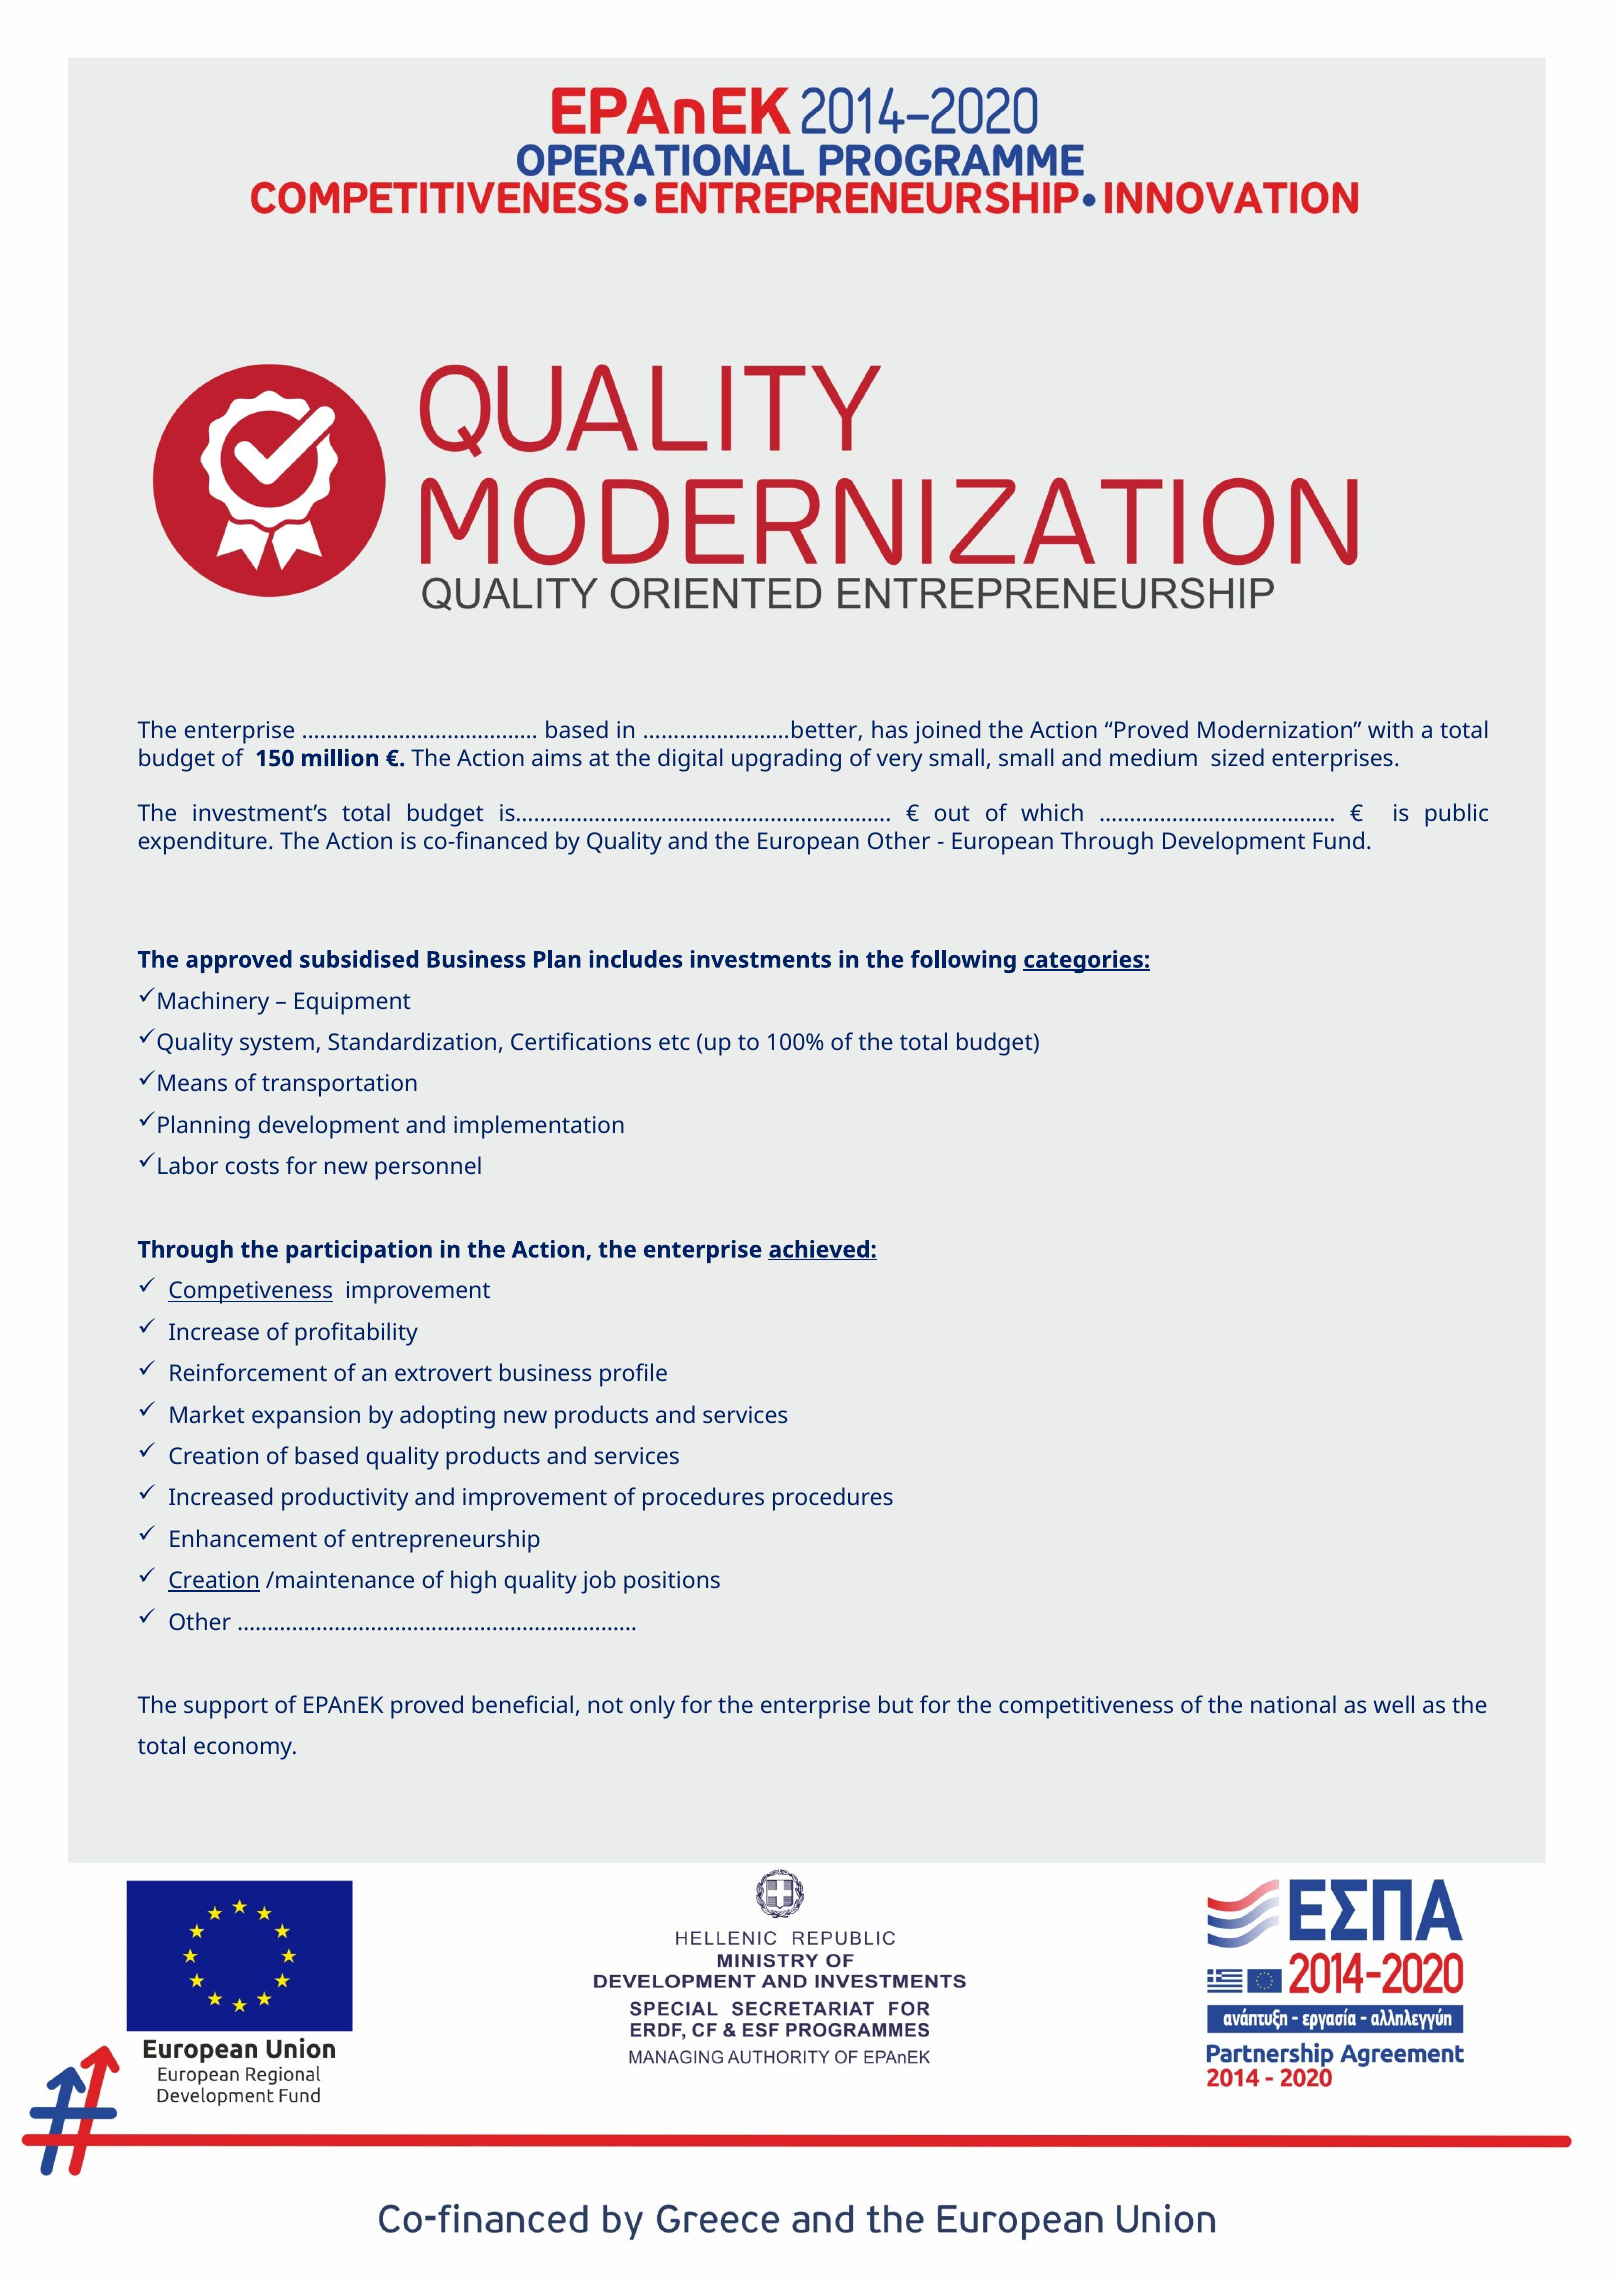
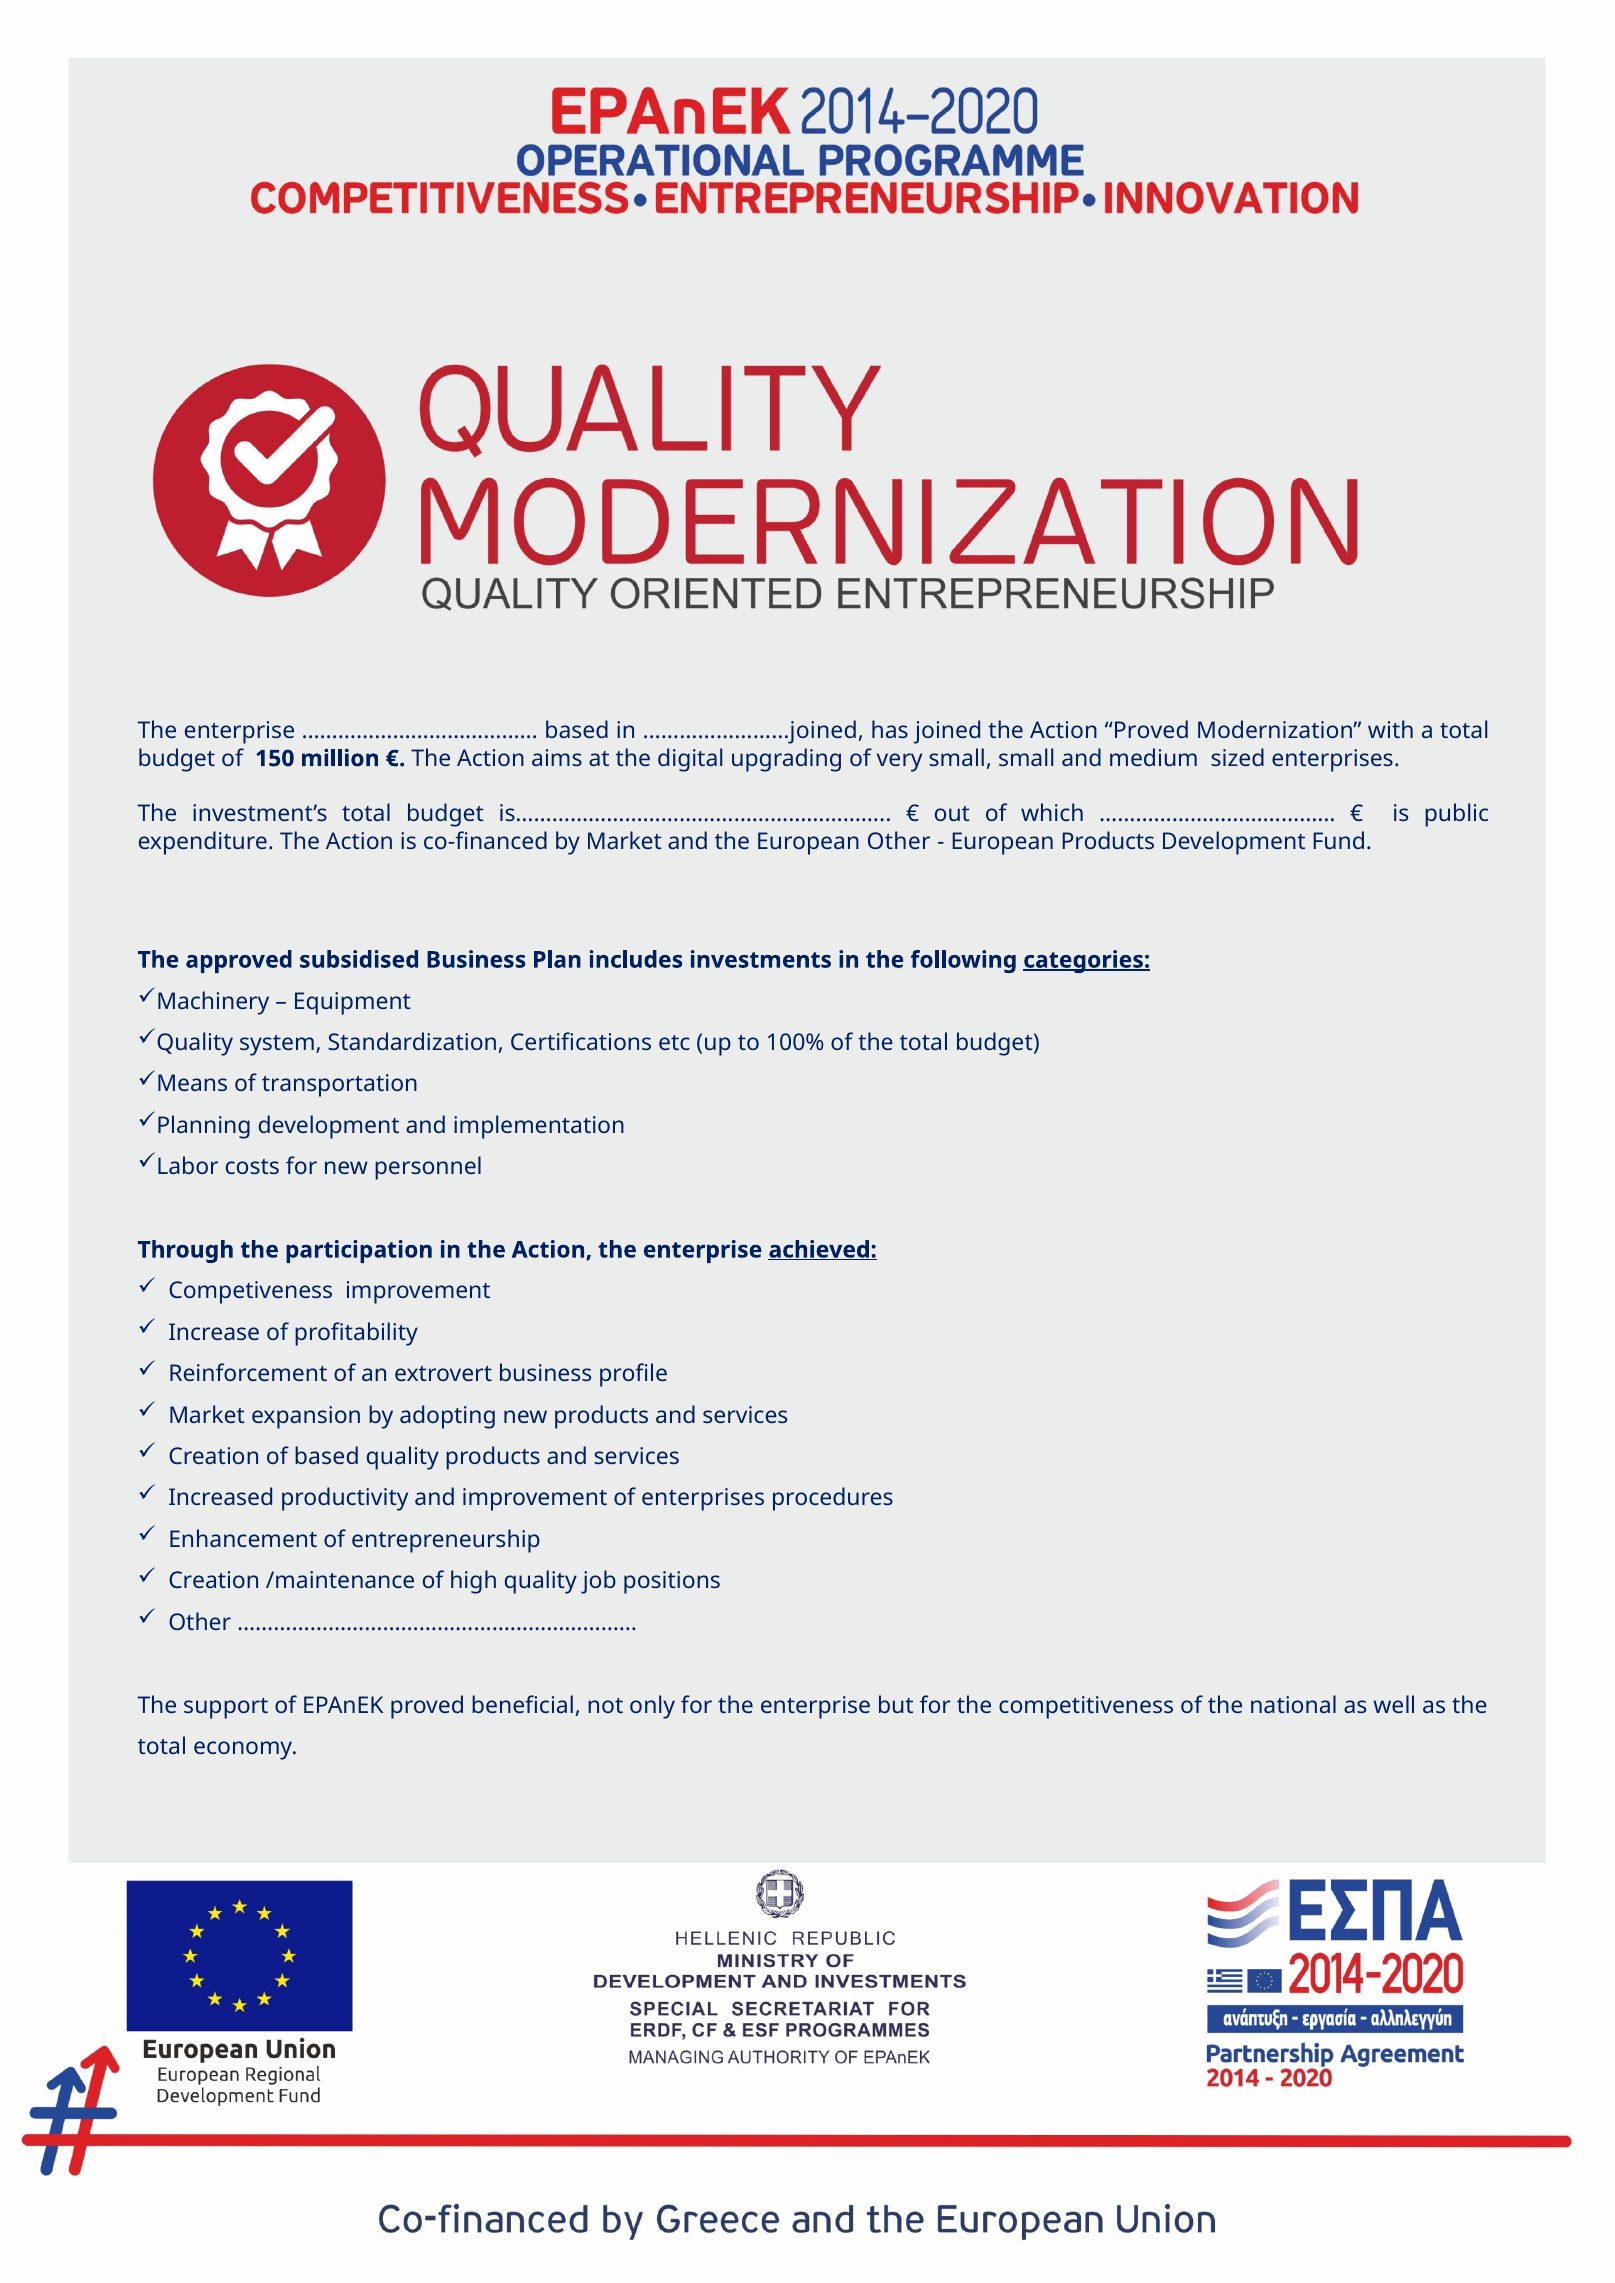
……………………better: ……………………better -> ……………………joined
by Quality: Quality -> Market
European Through: Through -> Products
Competiveness underline: present -> none
of procedures: procedures -> enterprises
Creation at (214, 1582) underline: present -> none
